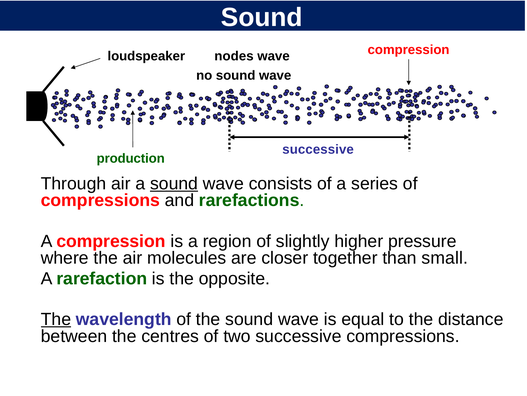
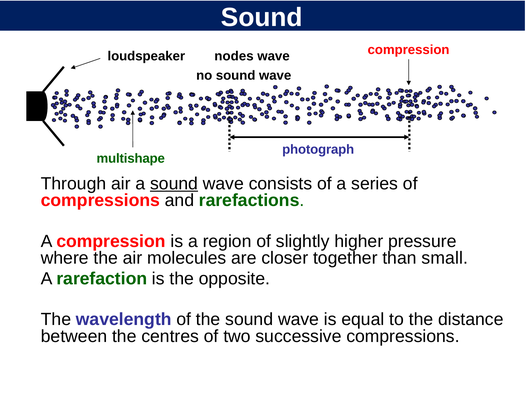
successive at (318, 149): successive -> photograph
production: production -> multishape
The at (56, 319) underline: present -> none
